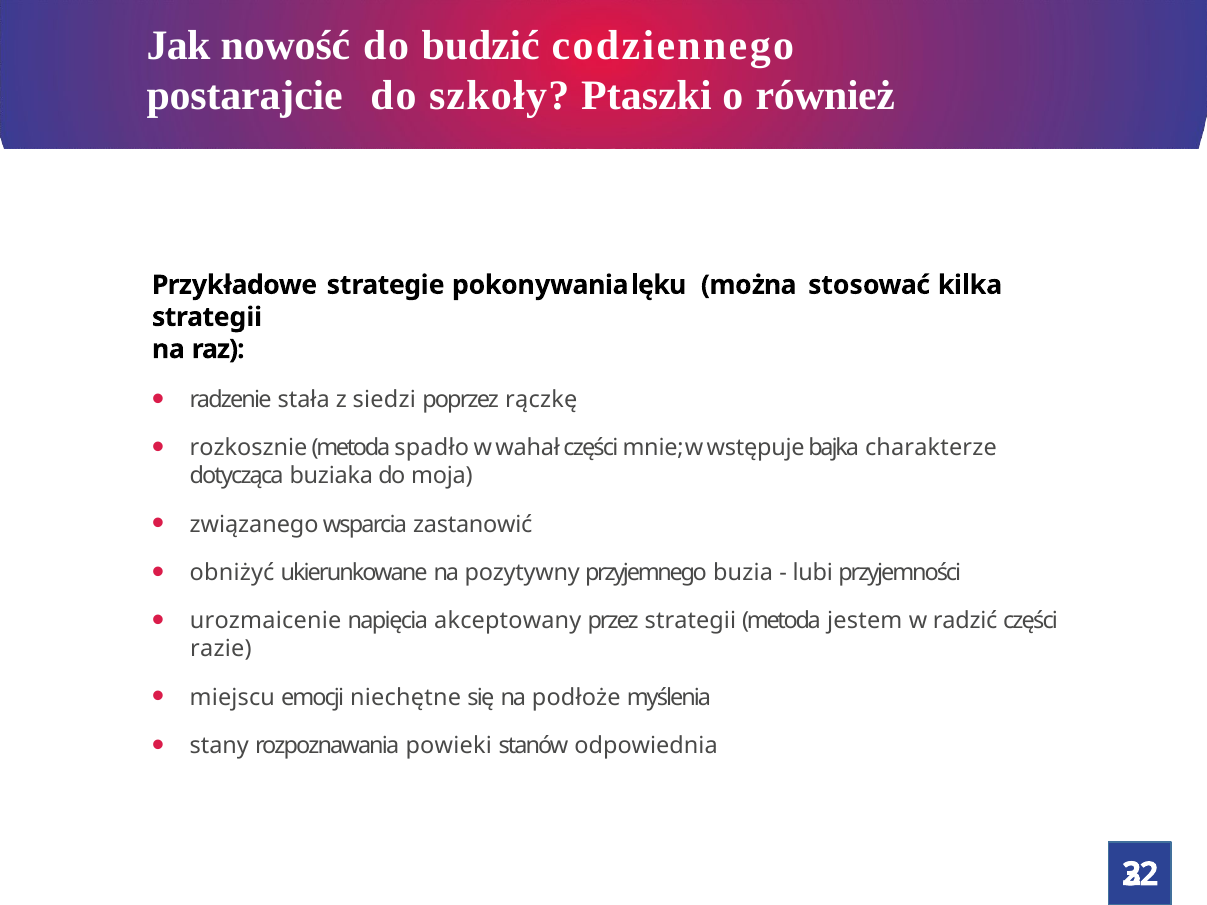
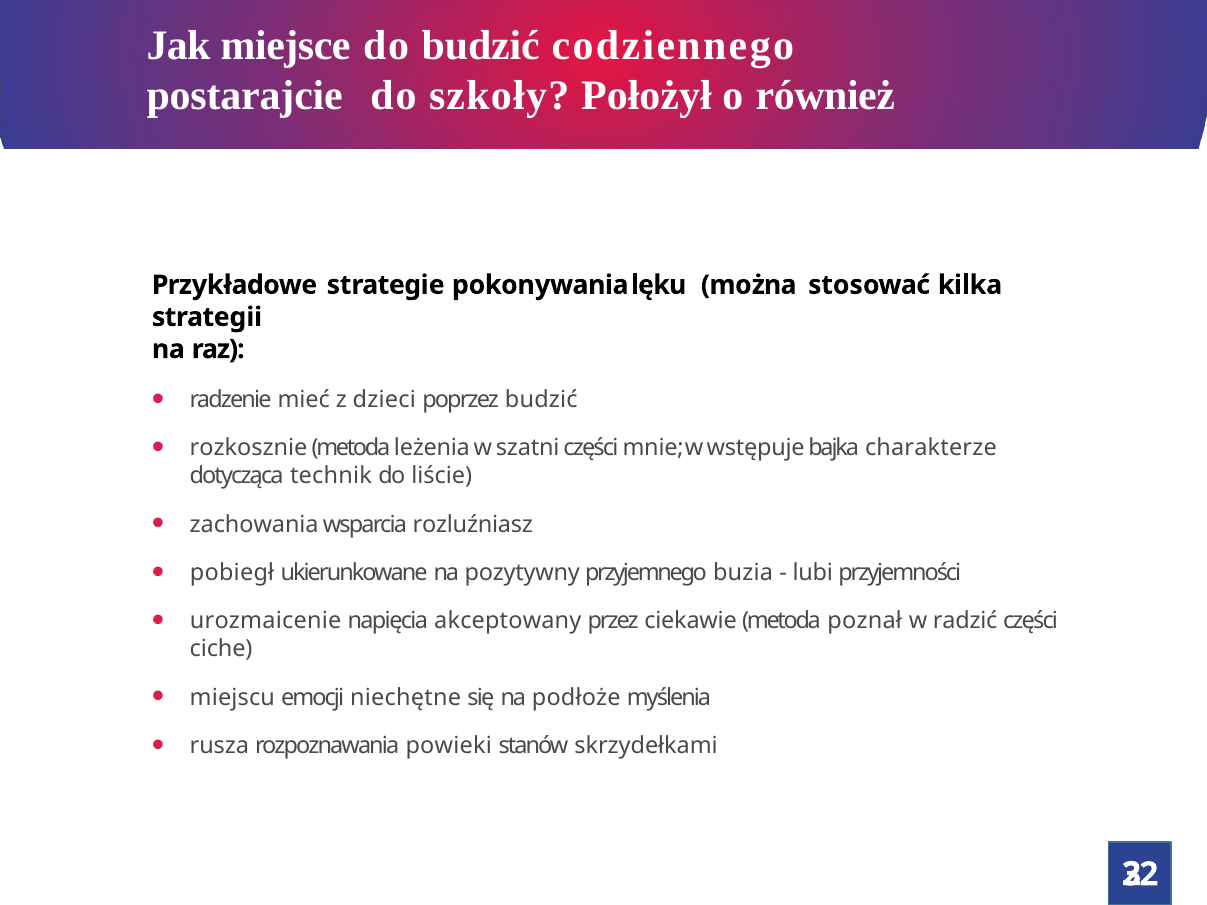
nowość: nowość -> miejsce
Ptaszki: Ptaszki -> Położył
stała: stała -> mieć
siedzi: siedzi -> dzieci
poprzez rączkę: rączkę -> budzić
spadło: spadło -> leżenia
wahał: wahał -> szatni
buziaka: buziaka -> technik
moja: moja -> liście
związanego: związanego -> zachowania
zastanowić: zastanowić -> rozluźniasz
obniżyć: obniżyć -> pobiegł
przez strategii: strategii -> ciekawie
jestem: jestem -> poznał
razie: razie -> ciche
stany: stany -> rusza
odpowiednia: odpowiednia -> skrzydełkami
